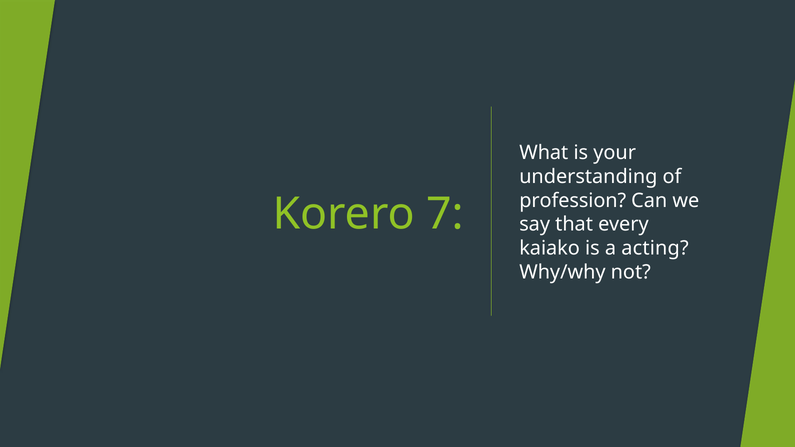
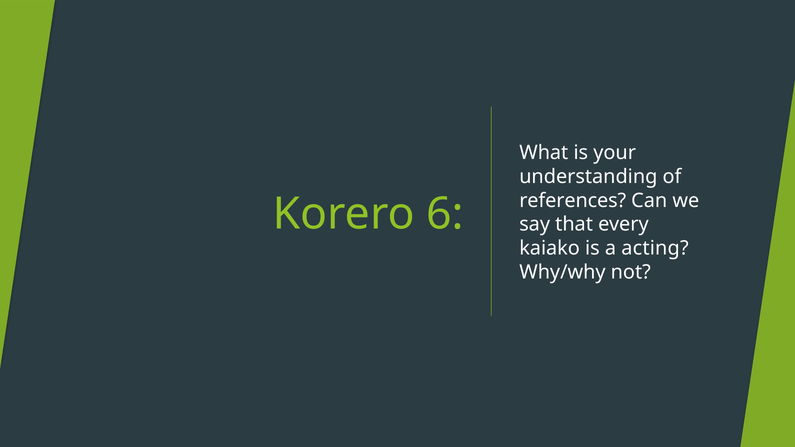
profession: profession -> references
7: 7 -> 6
